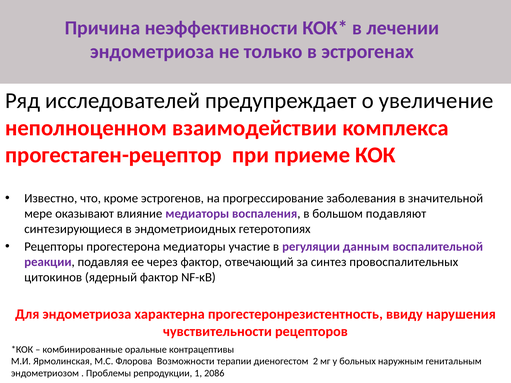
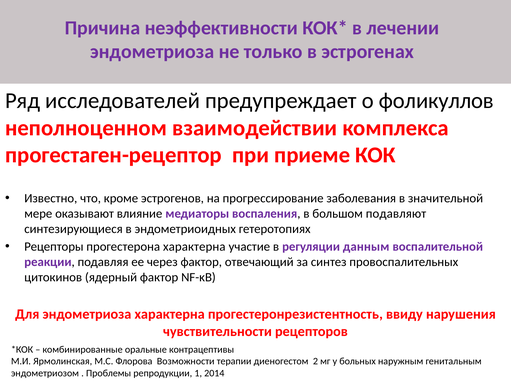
увеличение: увеличение -> фоликуллов
прогестерона медиаторы: медиаторы -> характерна
2086: 2086 -> 2014
